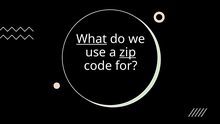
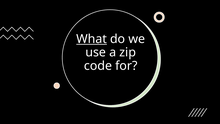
zip underline: present -> none
